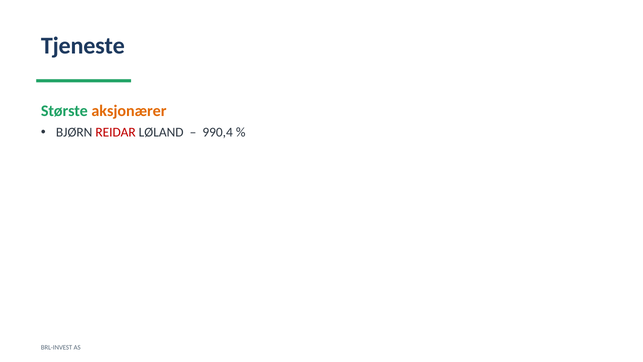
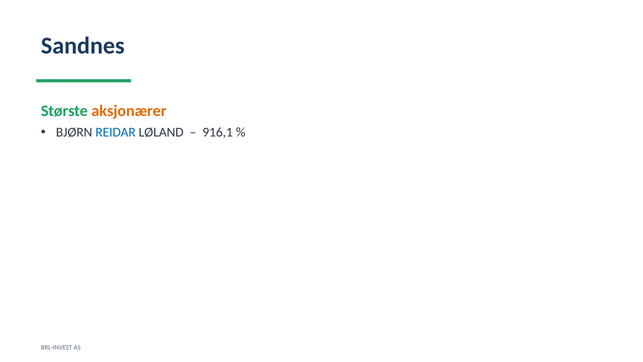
Tjeneste: Tjeneste -> Sandnes
REIDAR colour: red -> blue
990,4: 990,4 -> 916,1
